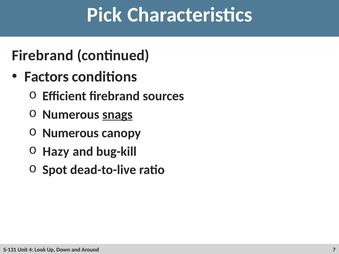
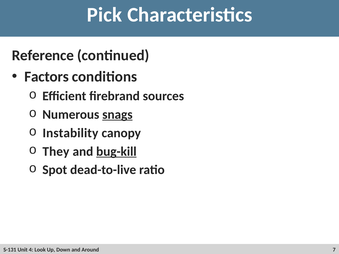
Firebrand at (43, 56): Firebrand -> Reference
Numerous at (71, 133): Numerous -> Instability
Hazy: Hazy -> They
bug-kill underline: none -> present
